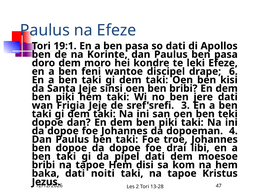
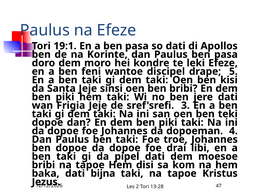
6: 6 -> 5
noiti: noiti -> bijna
